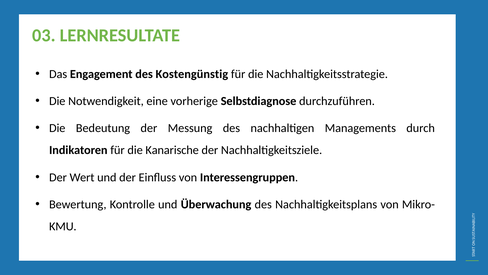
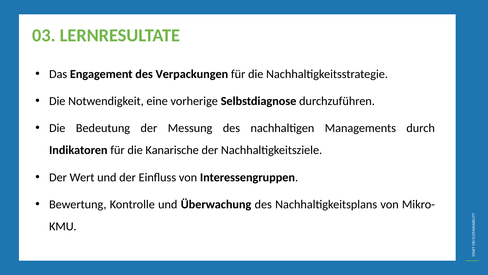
Kostengünstig: Kostengünstig -> Verpackungen
